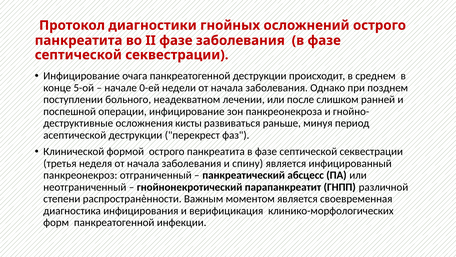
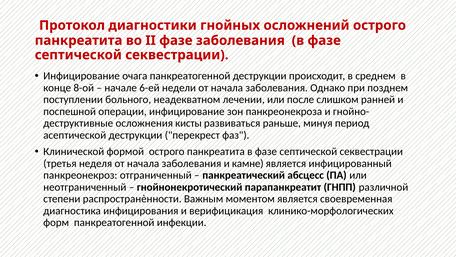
5-ой: 5-ой -> 8-ой
0-ей: 0-ей -> 6-ей
спину: спину -> камне
